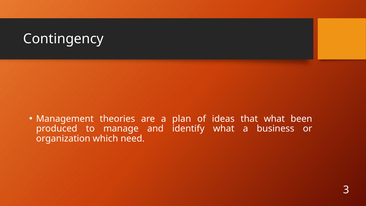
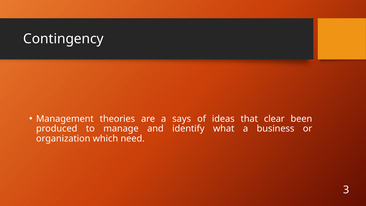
plan: plan -> says
that what: what -> clear
